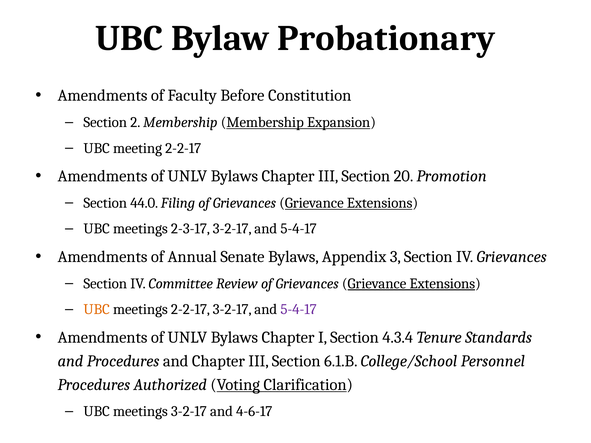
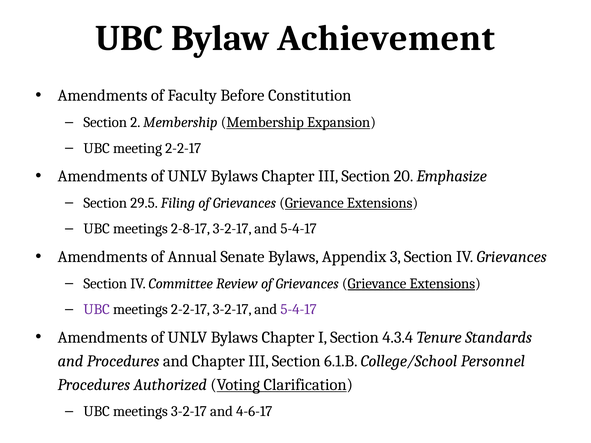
Probationary: Probationary -> Achievement
Promotion: Promotion -> Emphasize
44.0: 44.0 -> 29.5
2-3-17: 2-3-17 -> 2-8-17
UBC at (97, 310) colour: orange -> purple
